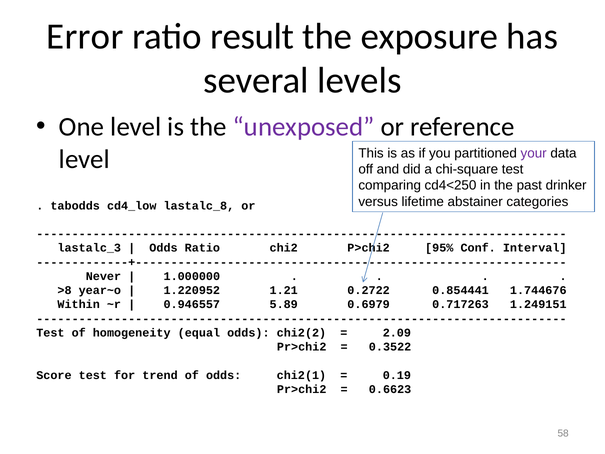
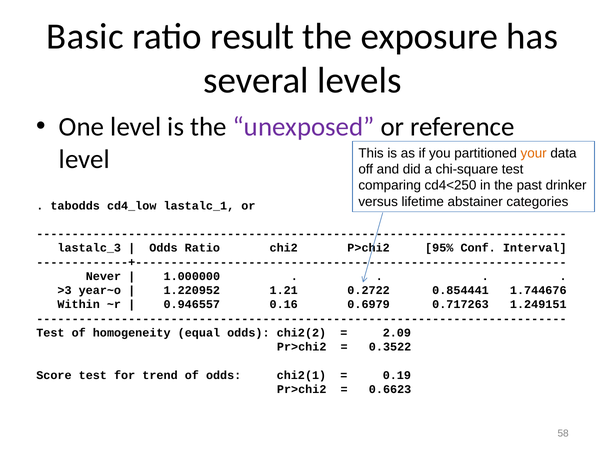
Error: Error -> Basic
your colour: purple -> orange
lastalc_8: lastalc_8 -> lastalc_1
>8: >8 -> >3
5.89: 5.89 -> 0.16
